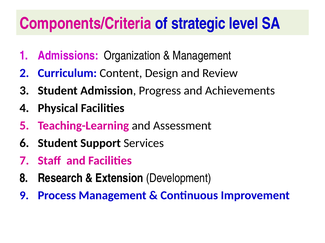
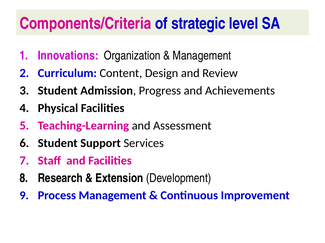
Admissions: Admissions -> Innovations
